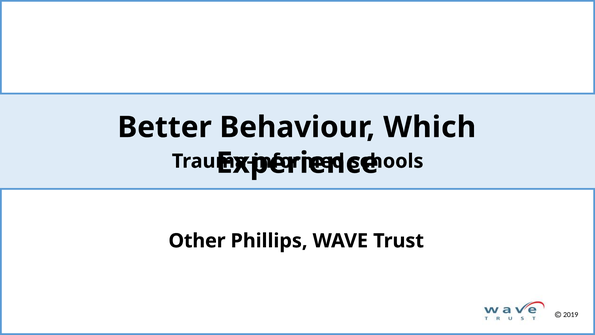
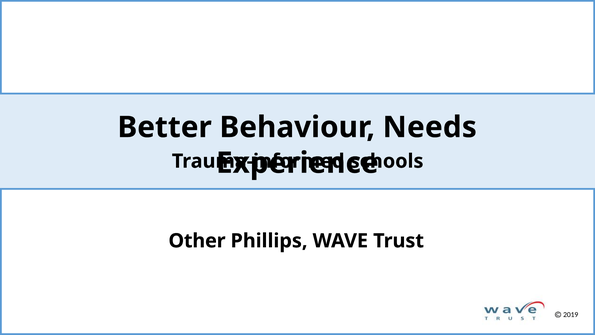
Which: Which -> Needs
